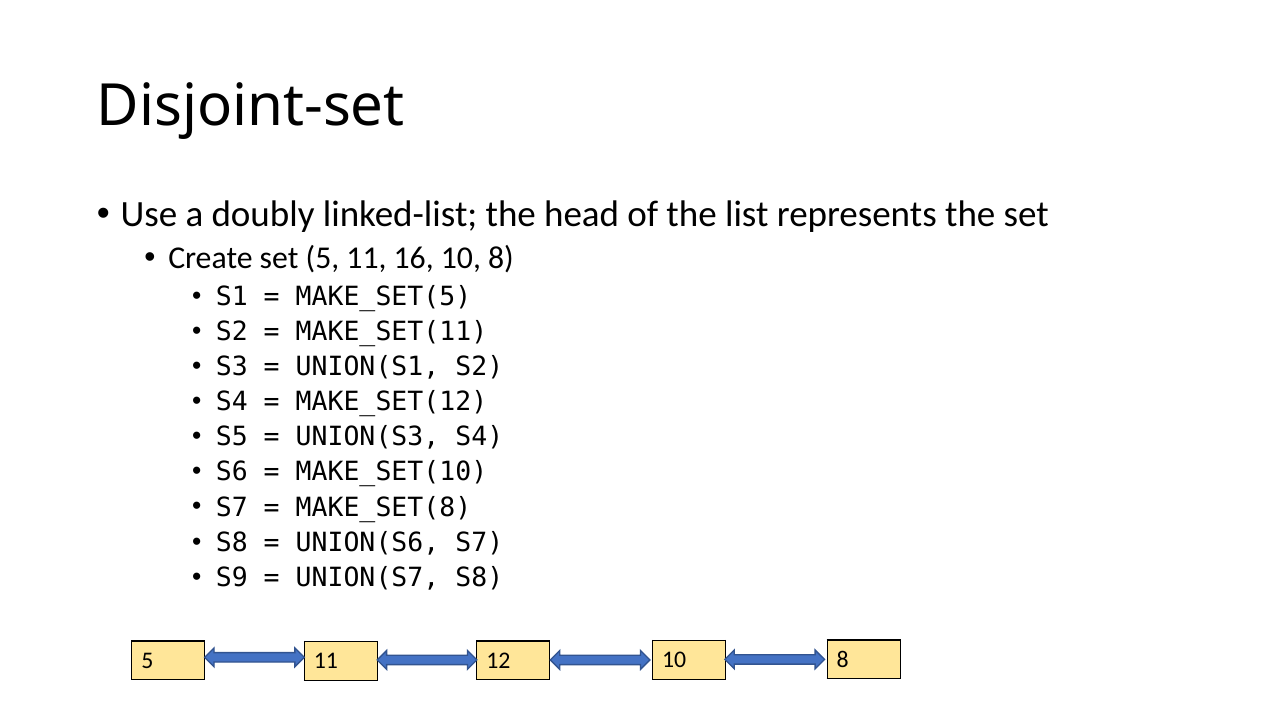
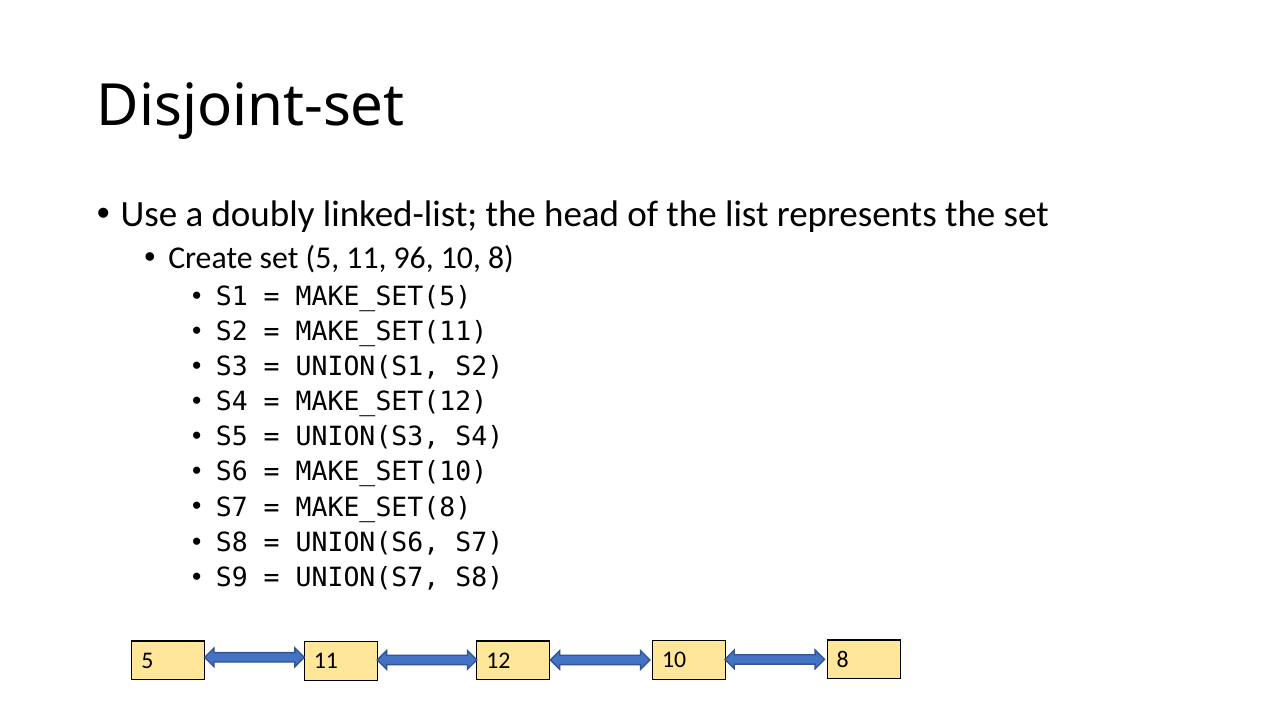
16: 16 -> 96
